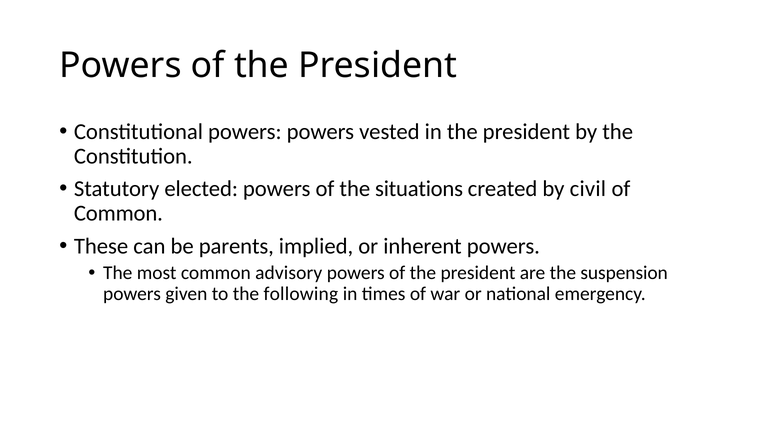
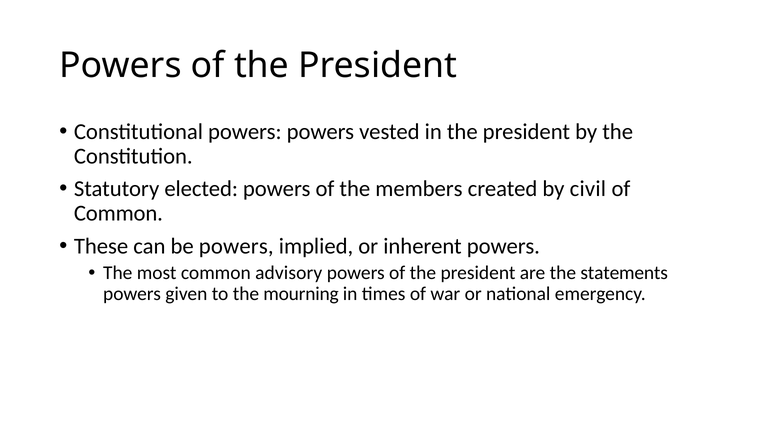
situations: situations -> members
be parents: parents -> powers
suspension: suspension -> statements
following: following -> mourning
